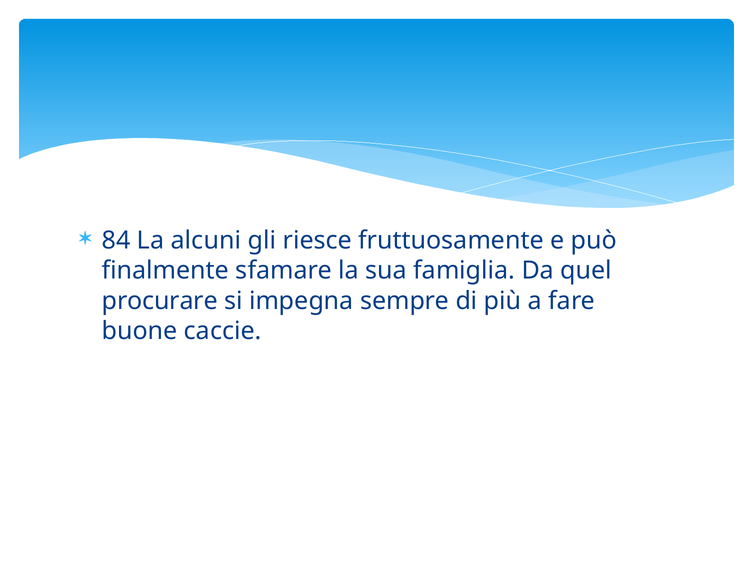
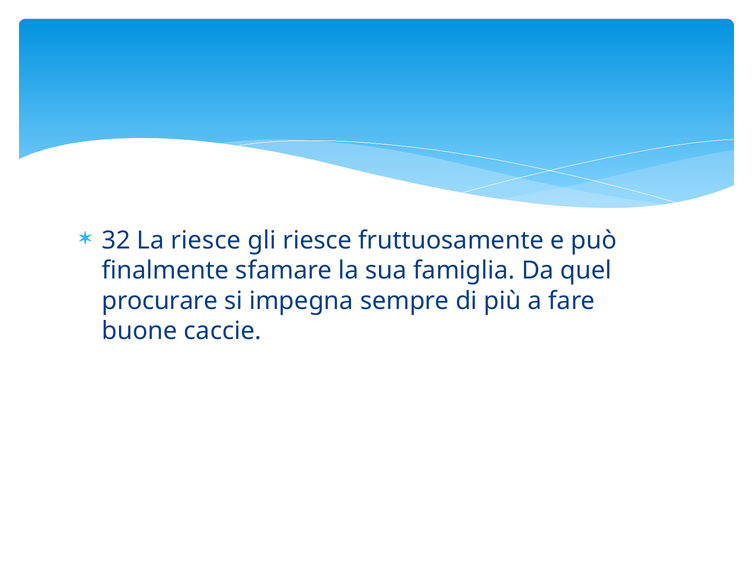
84: 84 -> 32
La alcuni: alcuni -> riesce
